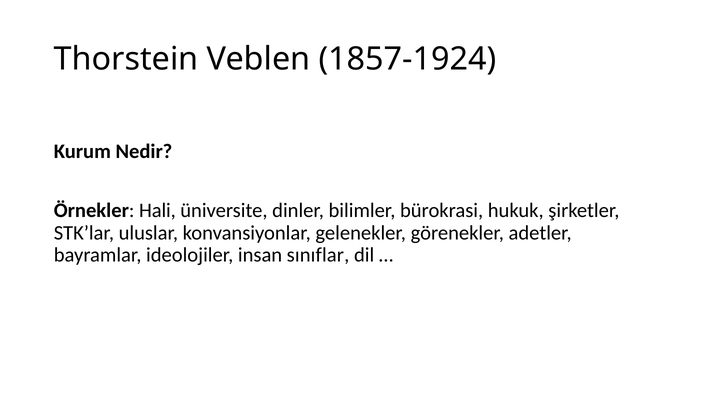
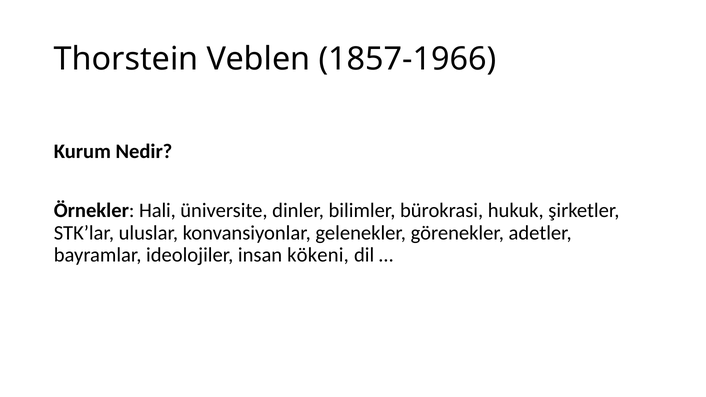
1857-1924: 1857-1924 -> 1857-1966
sınıflar: sınıflar -> kökeni
